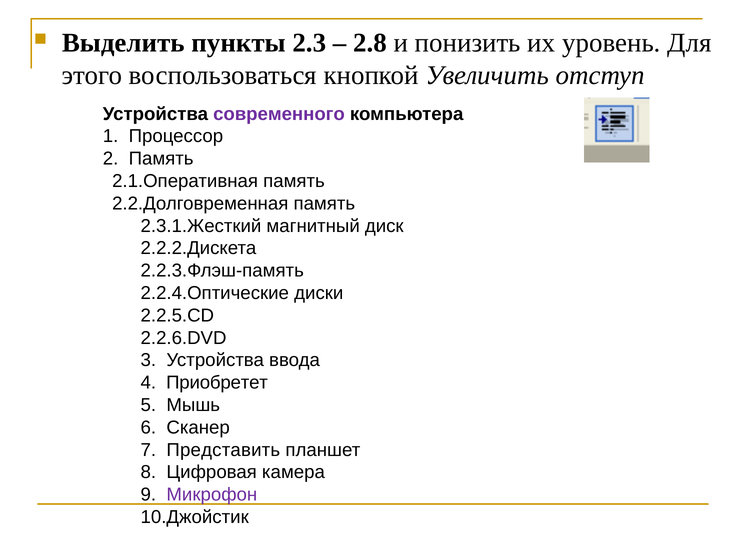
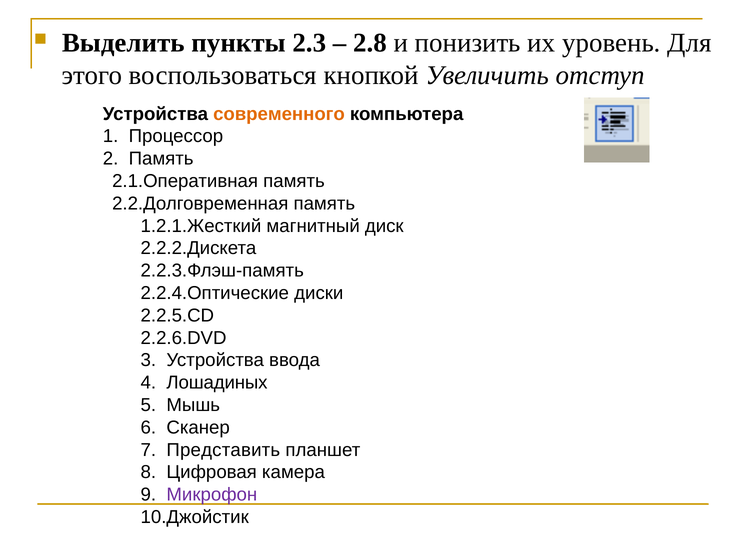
современного colour: purple -> orange
2.3.1.Жесткий: 2.3.1.Жесткий -> 1.2.1.Жесткий
Приобретет: Приобретет -> Лошадиных
